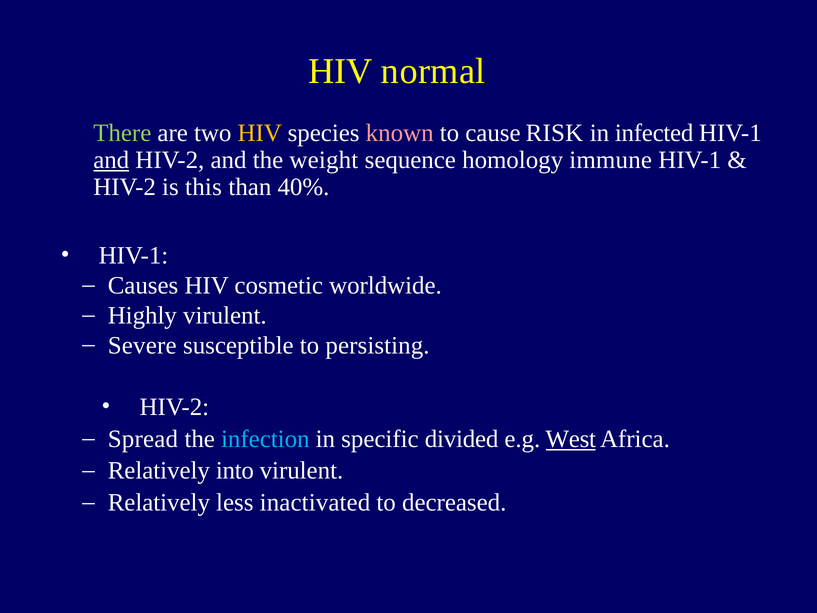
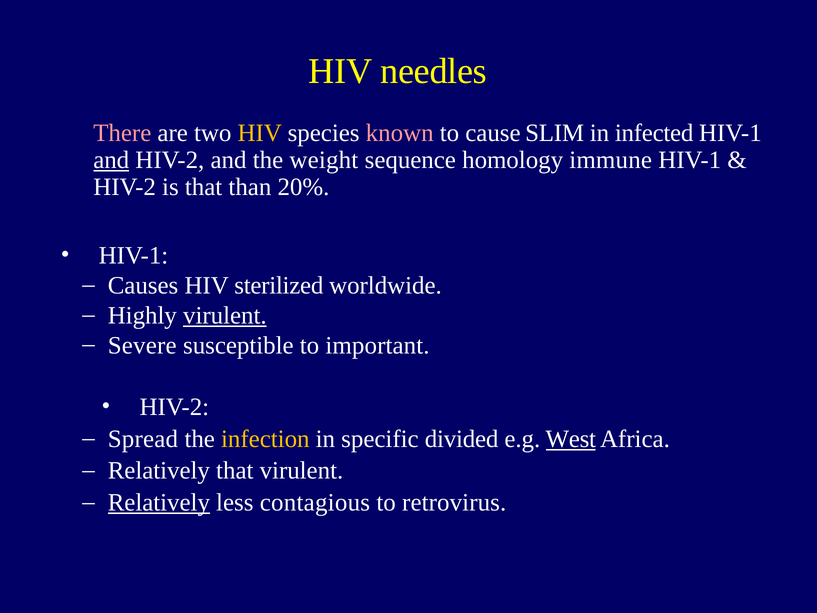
normal: normal -> needles
There colour: light green -> pink
RISK: RISK -> SLIM
is this: this -> that
40%: 40% -> 20%
cosmetic: cosmetic -> sterilized
virulent at (225, 315) underline: none -> present
persisting: persisting -> important
infection colour: light blue -> yellow
Relatively into: into -> that
Relatively at (159, 502) underline: none -> present
inactivated: inactivated -> contagious
decreased: decreased -> retrovirus
